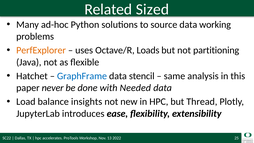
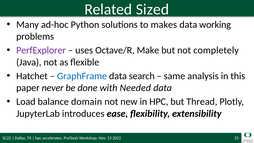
source: source -> makes
PerfExplorer colour: orange -> purple
Loads: Loads -> Make
partitioning: partitioning -> completely
stencil: stencil -> search
insights: insights -> domain
